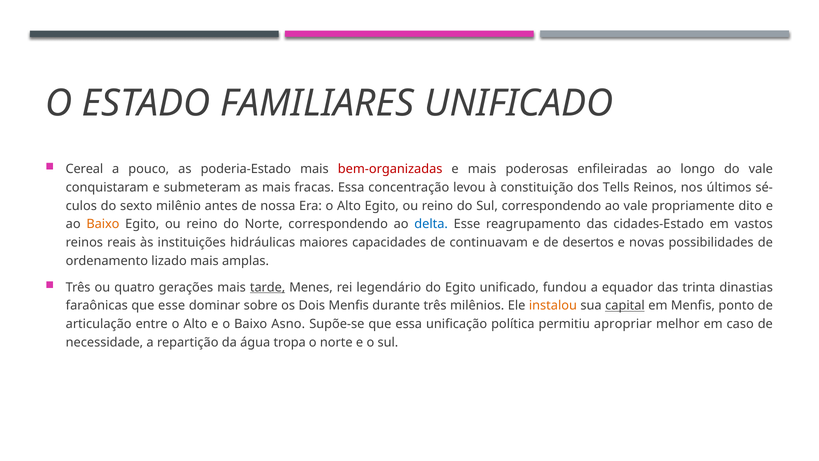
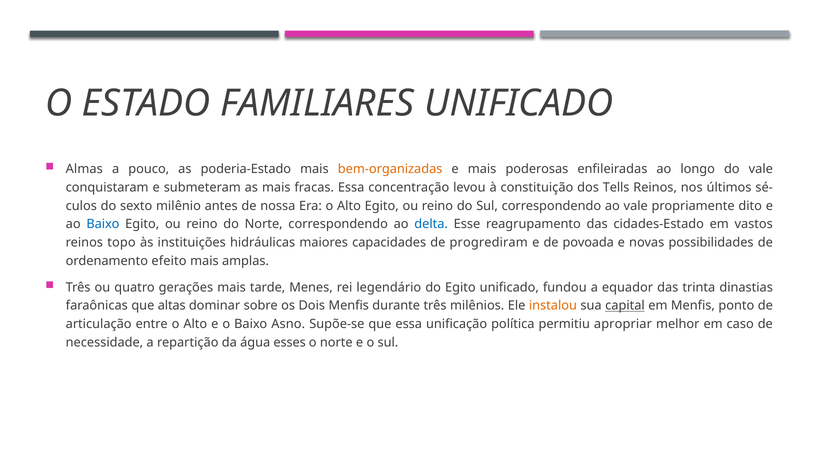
Cereal: Cereal -> Almas
bem-organizadas colour: red -> orange
Baixo at (103, 224) colour: orange -> blue
reais: reais -> topo
continuavam: continuavam -> progrediram
desertos: desertos -> povoada
lizado: lizado -> efeito
tarde underline: present -> none
que esse: esse -> altas
tropa: tropa -> esses
